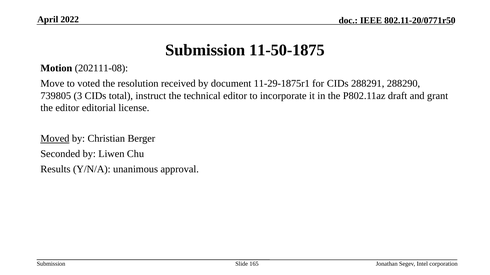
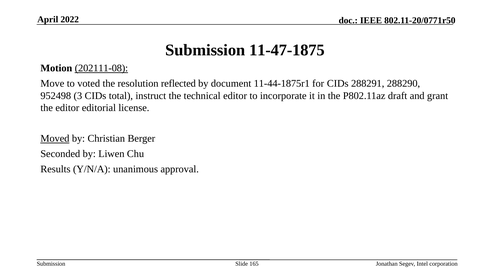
11-50-1875: 11-50-1875 -> 11-47-1875
202111-08 underline: none -> present
received: received -> reflected
11-29-1875r1: 11-29-1875r1 -> 11-44-1875r1
739805: 739805 -> 952498
